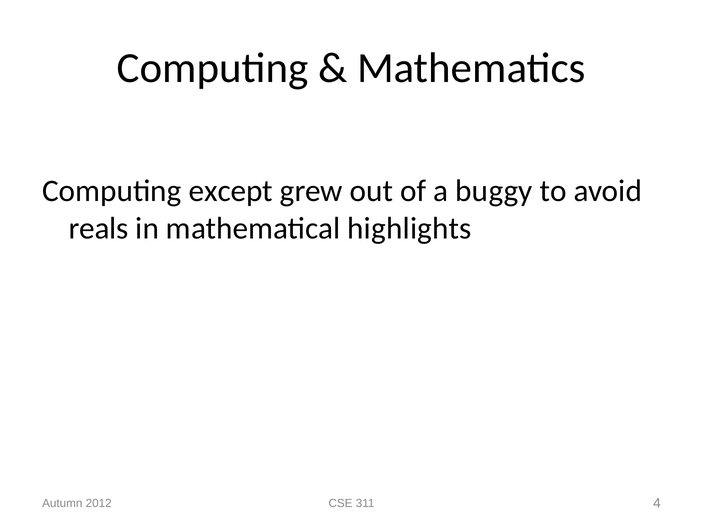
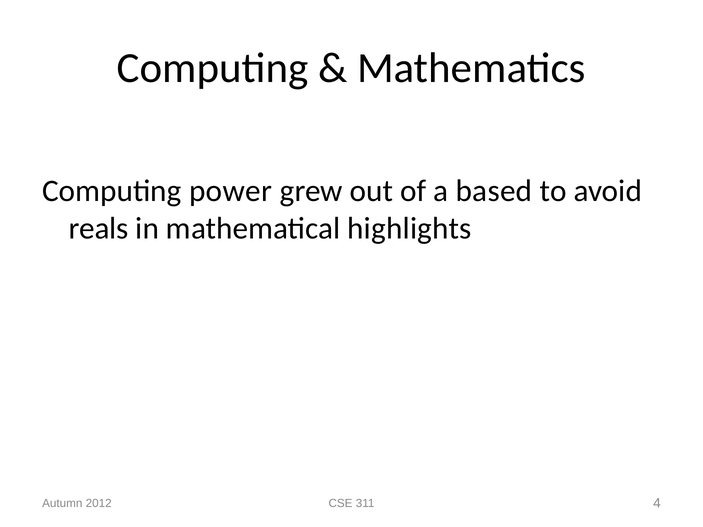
except: except -> power
buggy: buggy -> based
